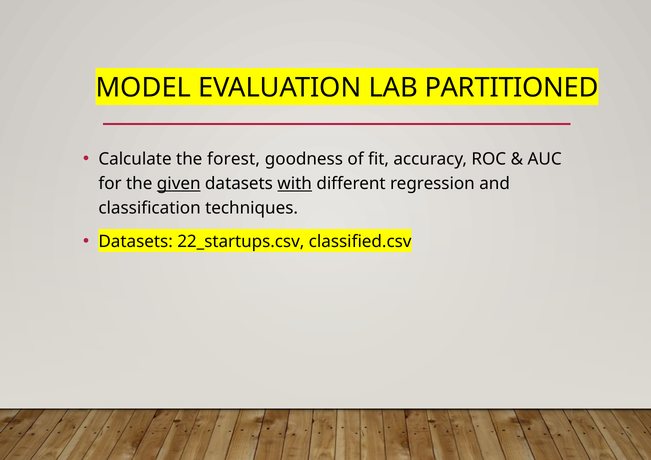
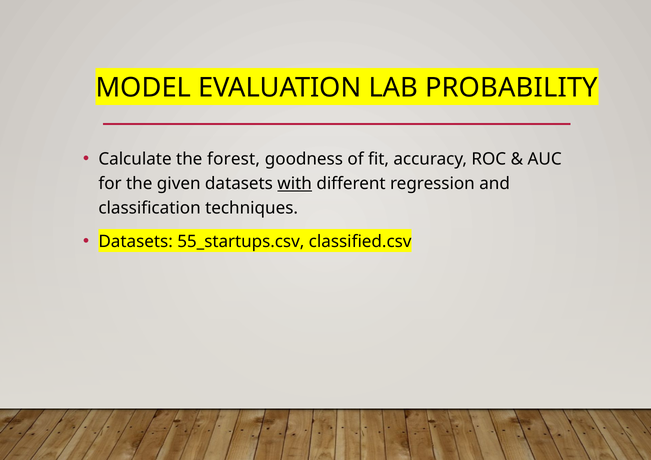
PARTITIONED: PARTITIONED -> PROBABILITY
given underline: present -> none
22_startups.csv: 22_startups.csv -> 55_startups.csv
